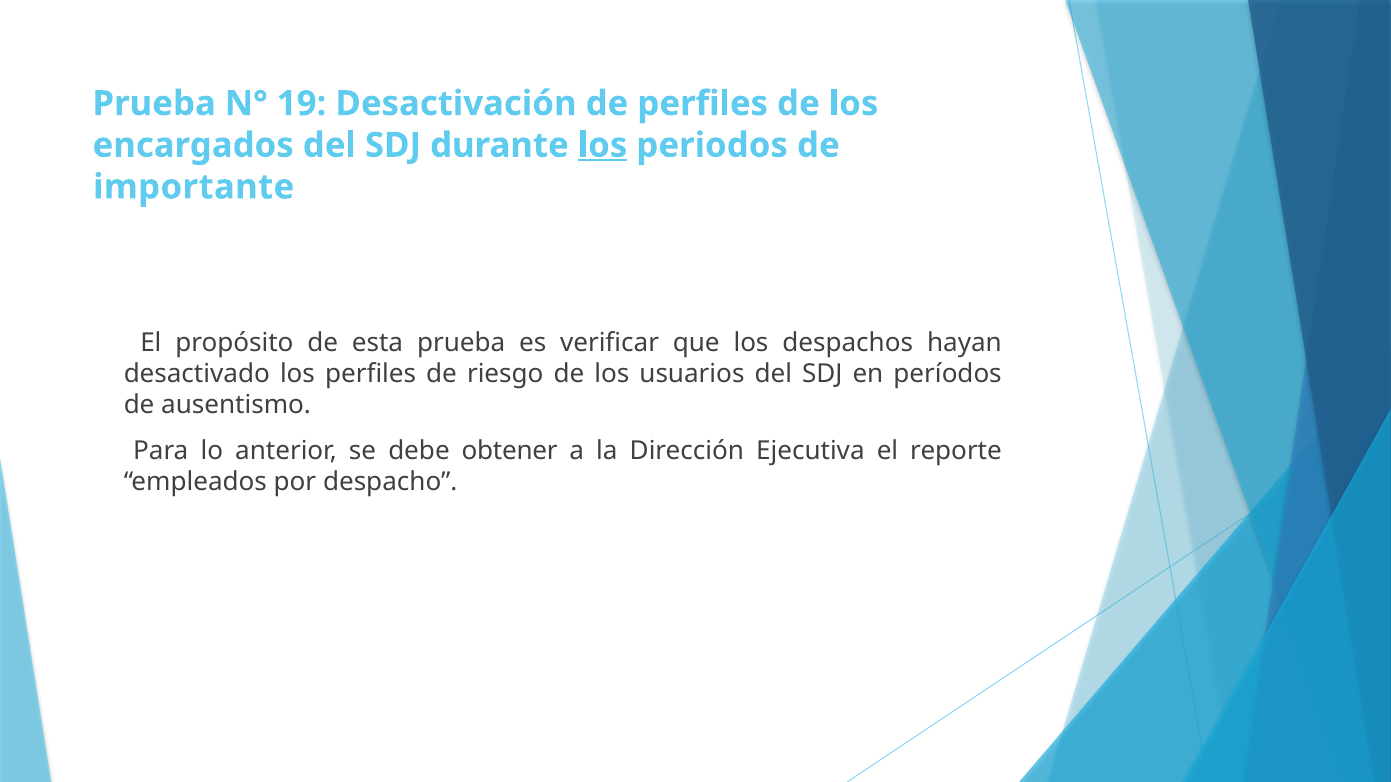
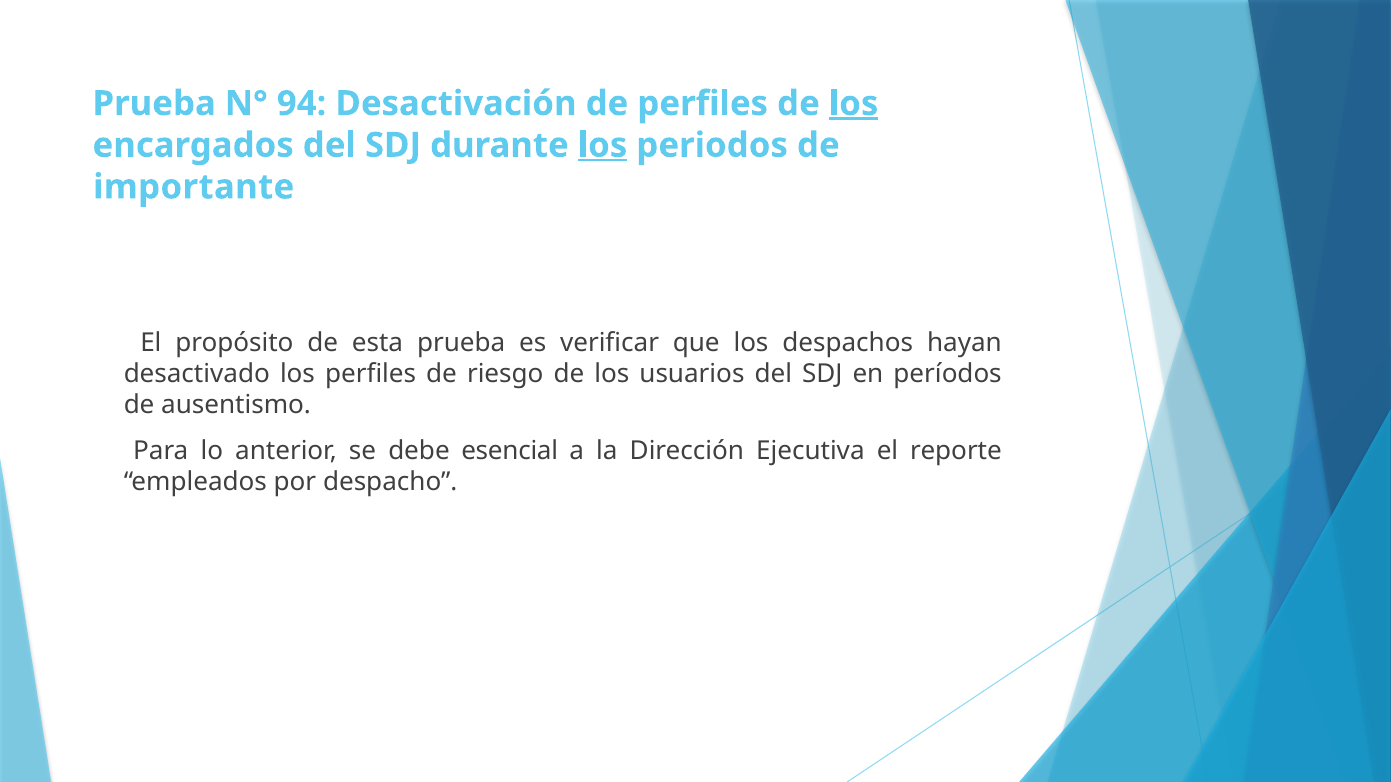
19: 19 -> 94
los at (854, 104) underline: none -> present
obtener: obtener -> esencial
